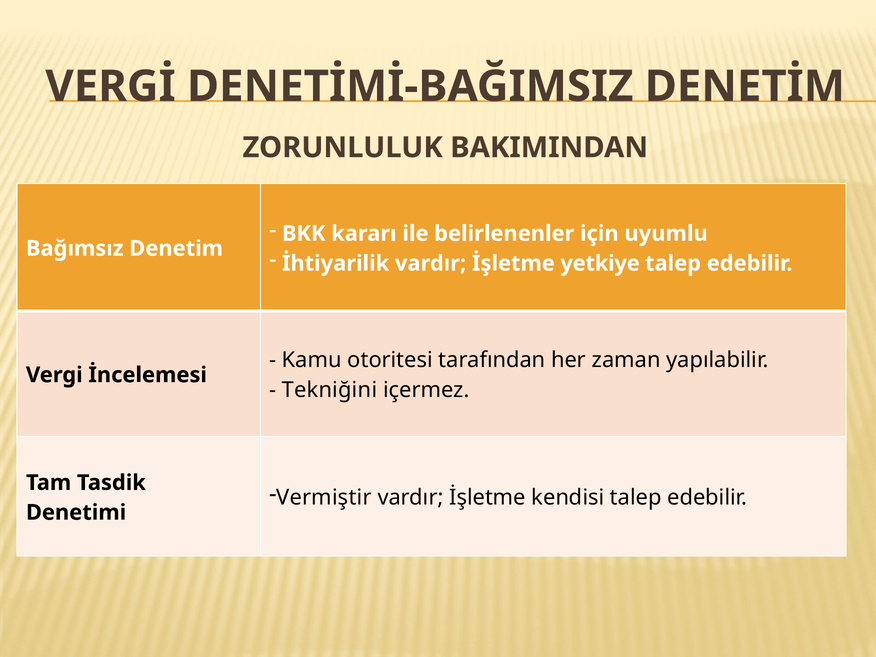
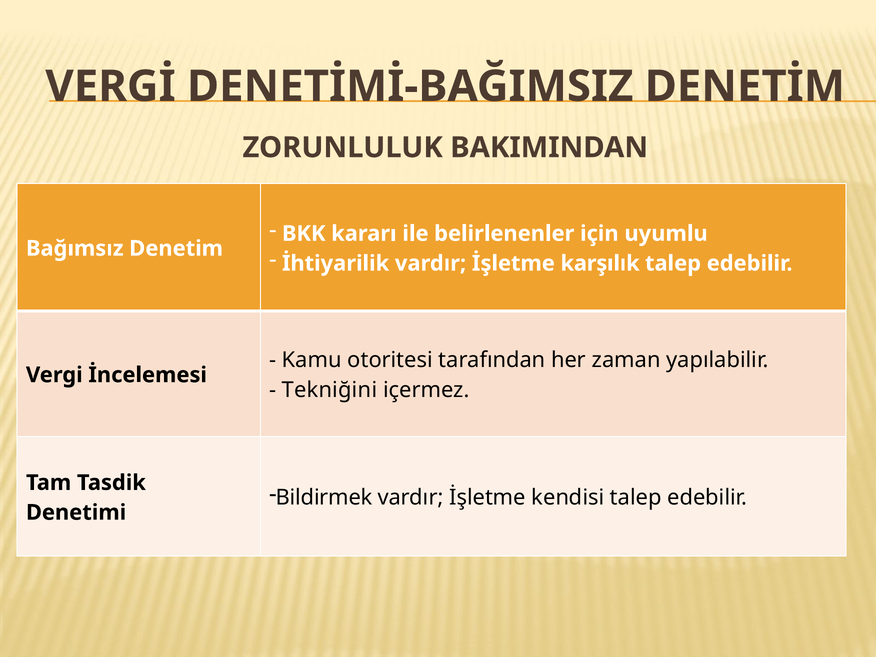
yetkiye: yetkiye -> karşılık
Vermiştir: Vermiştir -> Bildirmek
